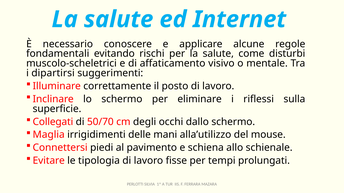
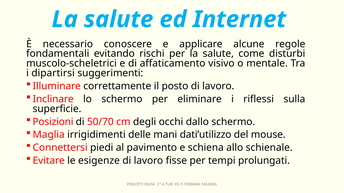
Collegati: Collegati -> Posizioni
alla’utilizzo: alla’utilizzo -> dati’utilizzo
tipologia: tipologia -> esigenze
